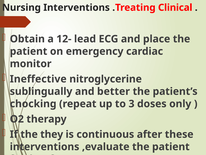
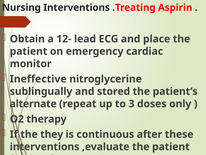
Clinical: Clinical -> Aspirin
better: better -> stored
chocking: chocking -> alternate
